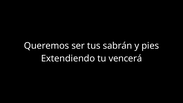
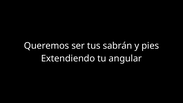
vencerá: vencerá -> angular
